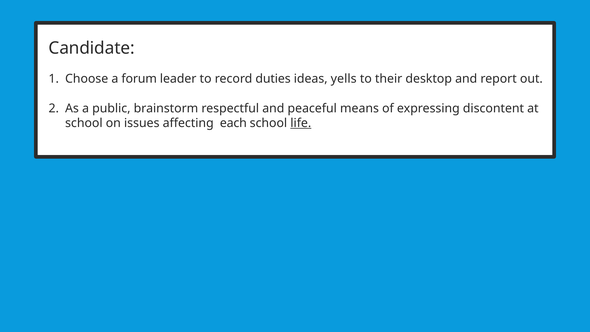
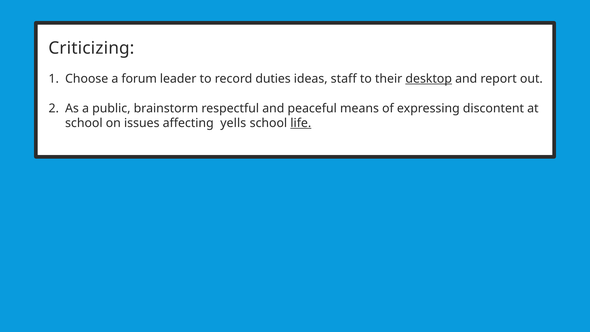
Candidate: Candidate -> Criticizing
yells: yells -> staff
desktop underline: none -> present
each: each -> yells
